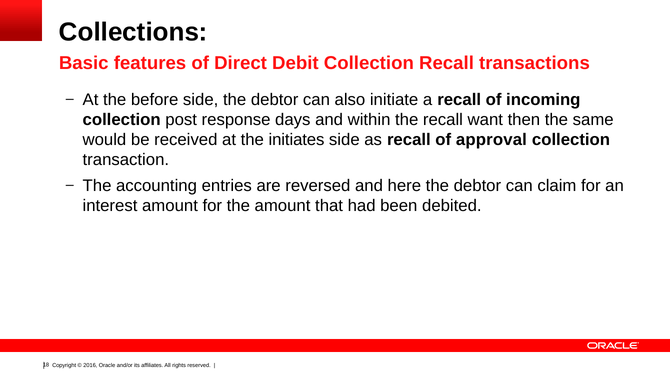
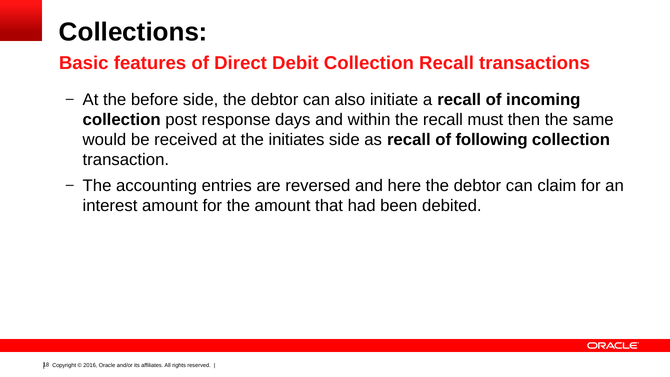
want: want -> must
approval: approval -> following
